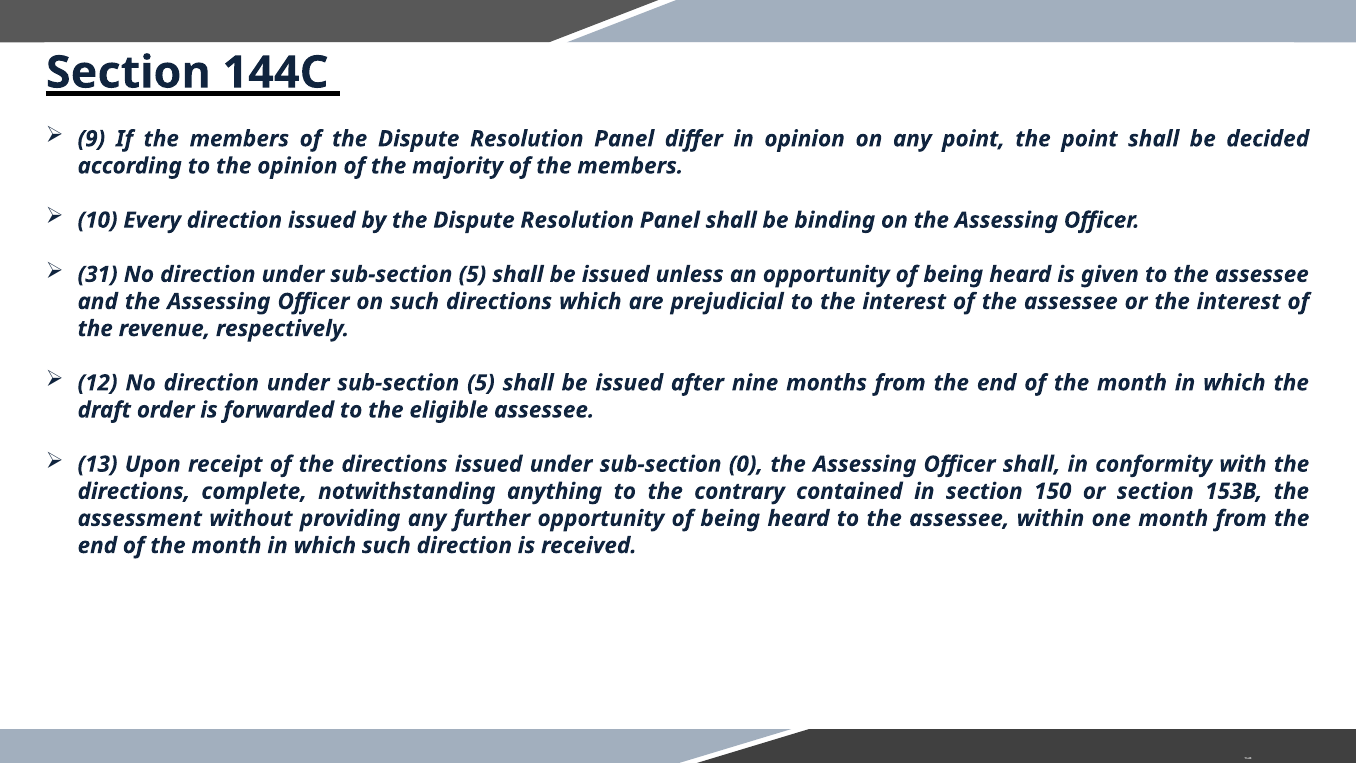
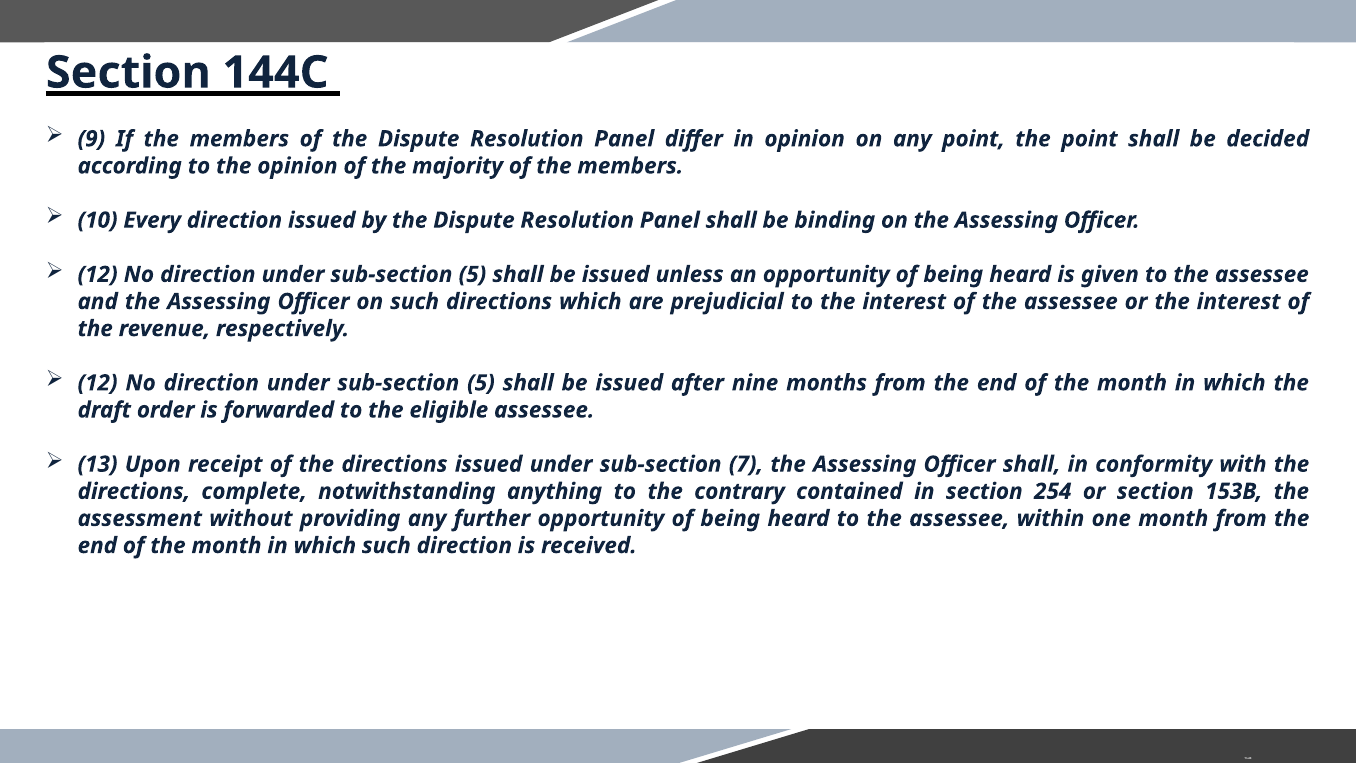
31 at (98, 274): 31 -> 12
0: 0 -> 7
150: 150 -> 254
